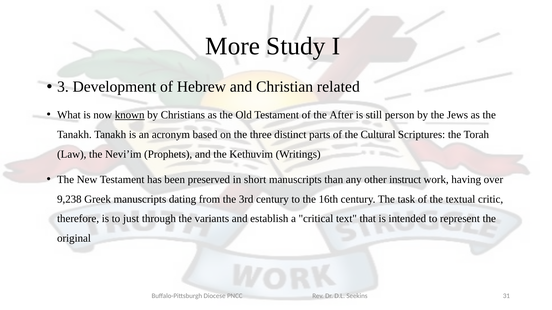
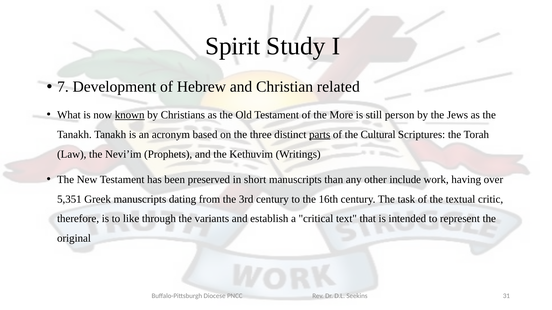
More: More -> Spirit
3: 3 -> 7
After: After -> More
parts underline: none -> present
instruct: instruct -> include
9,238: 9,238 -> 5,351
just: just -> like
